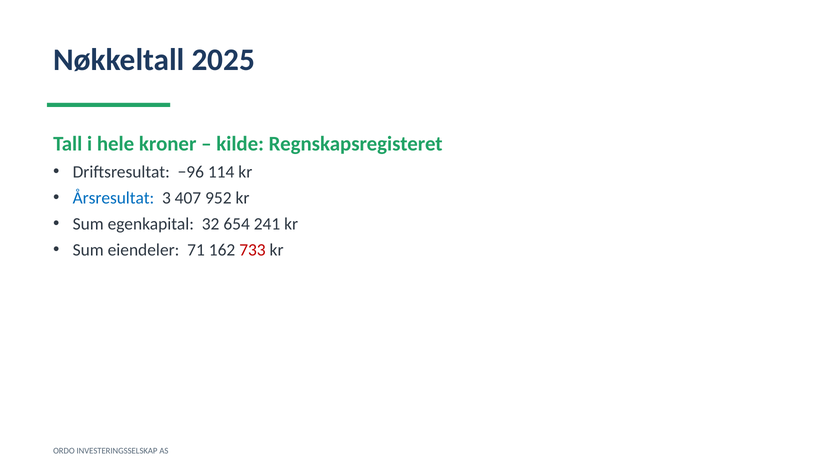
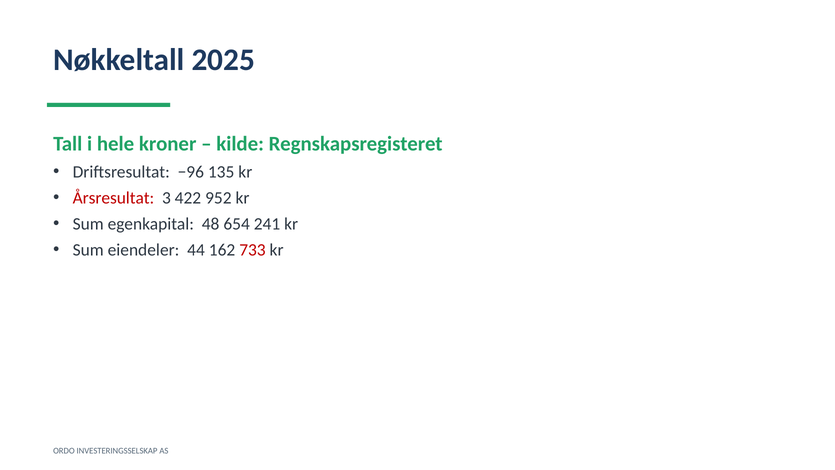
114: 114 -> 135
Årsresultat colour: blue -> red
407: 407 -> 422
32: 32 -> 48
71: 71 -> 44
